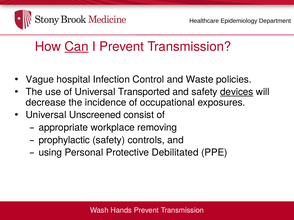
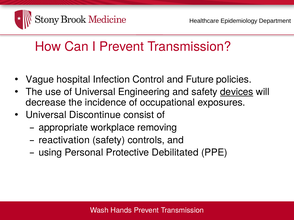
Can at (77, 47) underline: present -> none
Waste: Waste -> Future
Transported: Transported -> Engineering
Unscreened: Unscreened -> Discontinue
prophylactic: prophylactic -> reactivation
